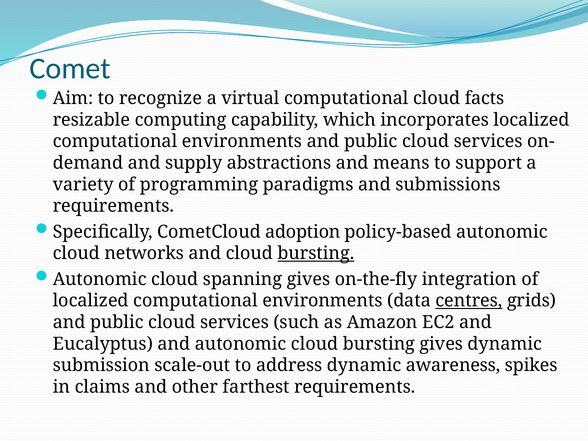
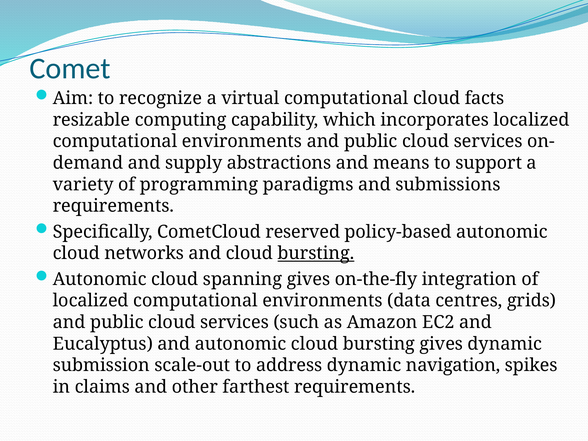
adoption: adoption -> reserved
centres underline: present -> none
awareness: awareness -> navigation
